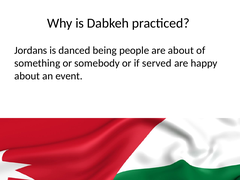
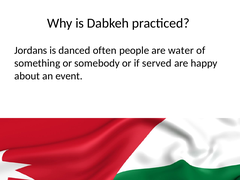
being: being -> often
are about: about -> water
